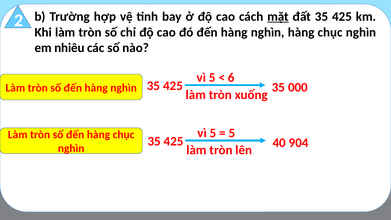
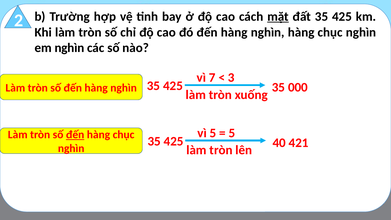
em nhiêu: nhiêu -> nghìn
5 at (212, 78): 5 -> 7
6: 6 -> 3
đến at (75, 135) underline: none -> present
904: 904 -> 421
